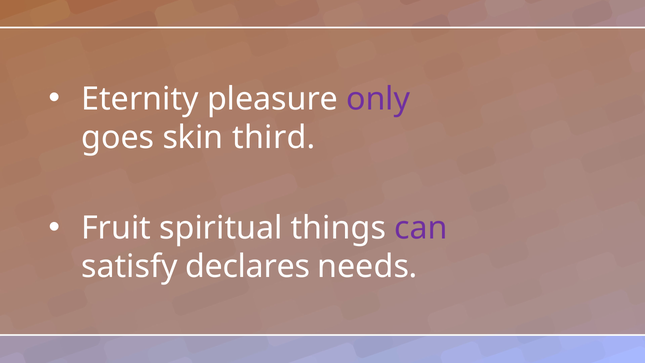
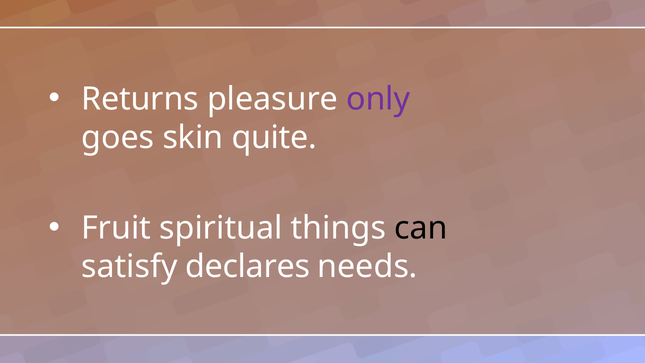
Eternity: Eternity -> Returns
third: third -> quite
can colour: purple -> black
